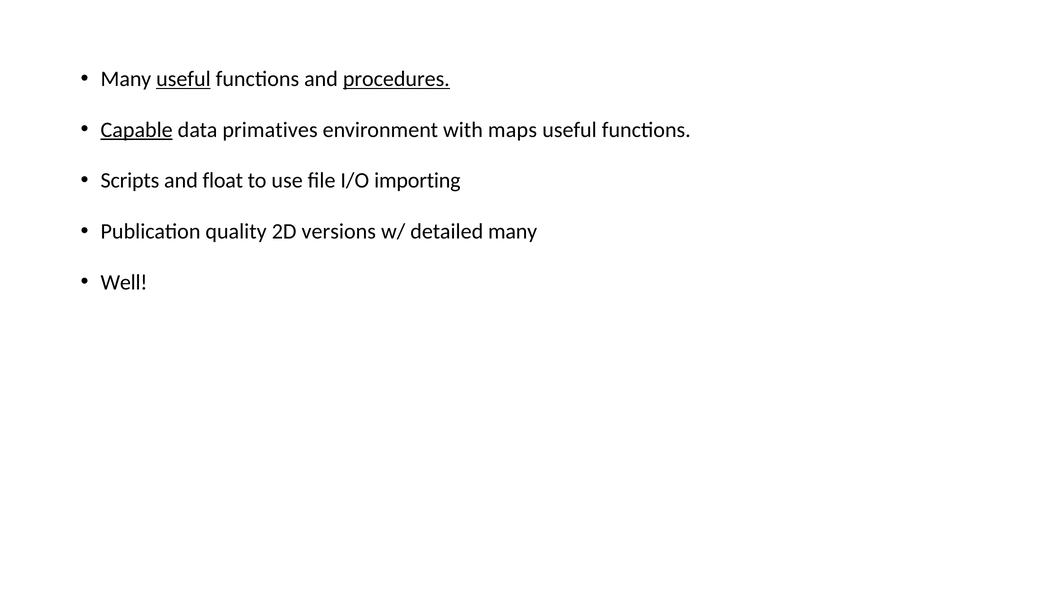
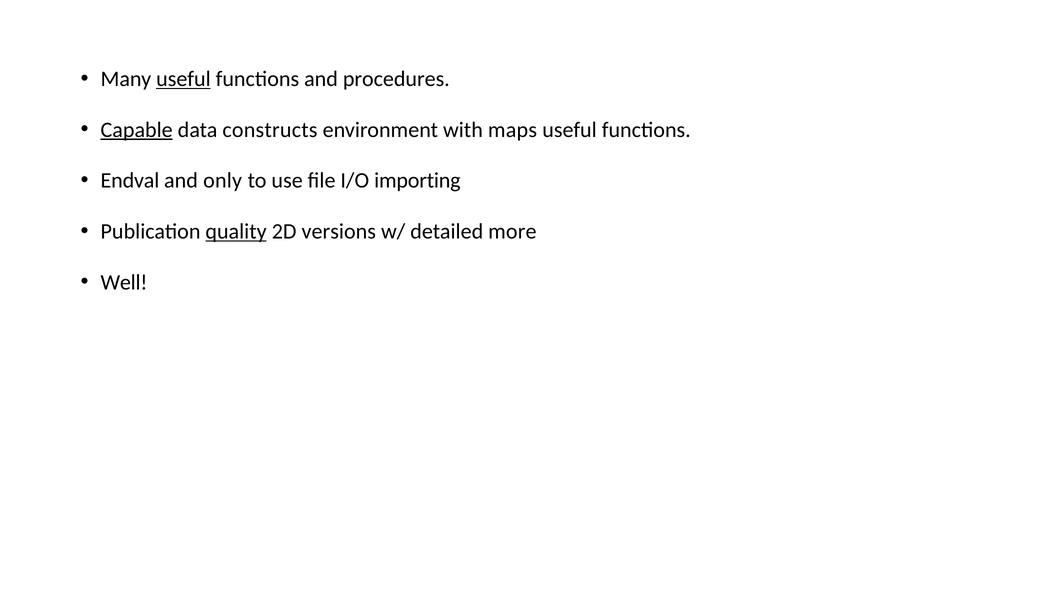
procedures underline: present -> none
primatives: primatives -> constructs
Scripts: Scripts -> Endval
float: float -> only
quality underline: none -> present
detailed many: many -> more
